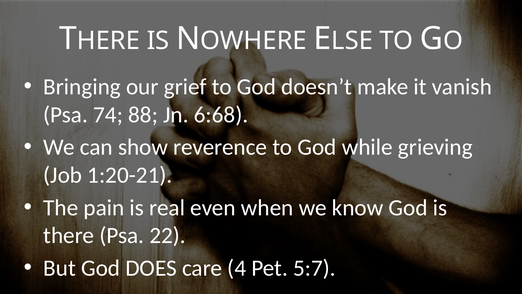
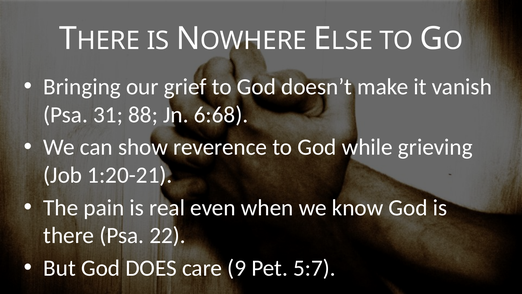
74: 74 -> 31
4: 4 -> 9
